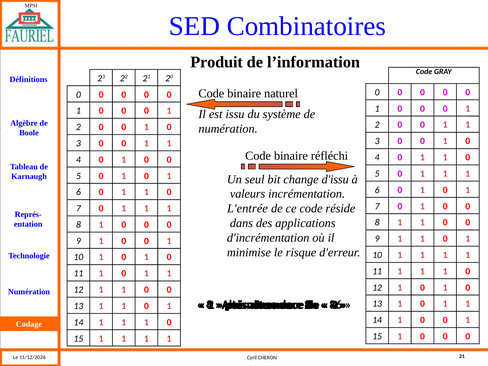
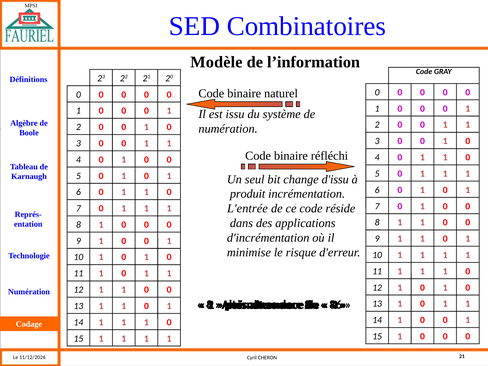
Produit: Produit -> Modèle
valeurs: valeurs -> produit
